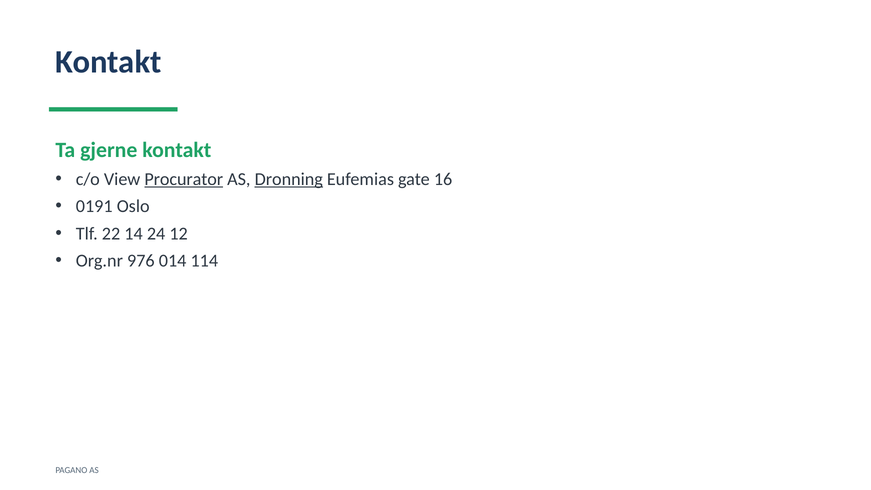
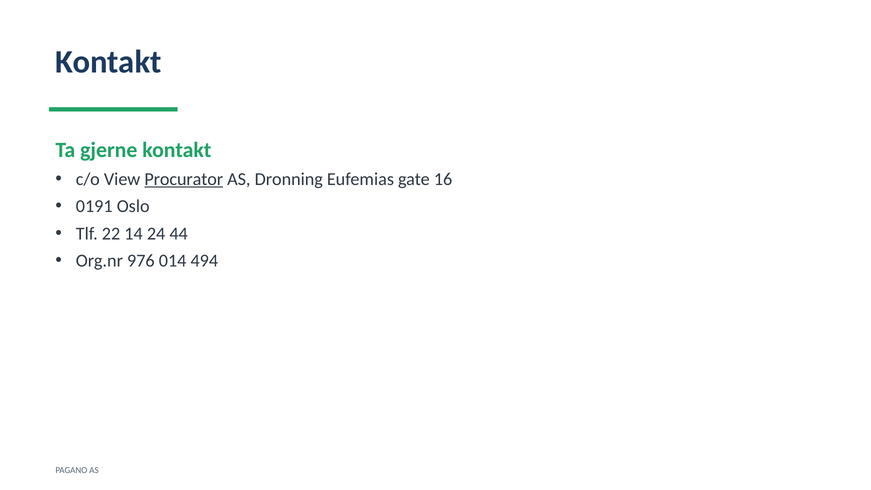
Dronning underline: present -> none
12: 12 -> 44
114: 114 -> 494
